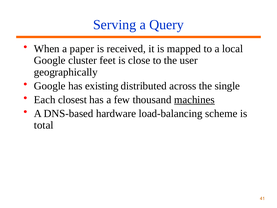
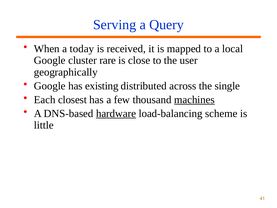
paper: paper -> today
feet: feet -> rare
hardware underline: none -> present
total: total -> little
